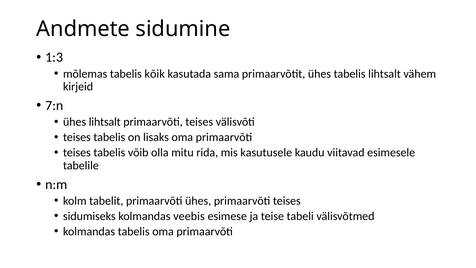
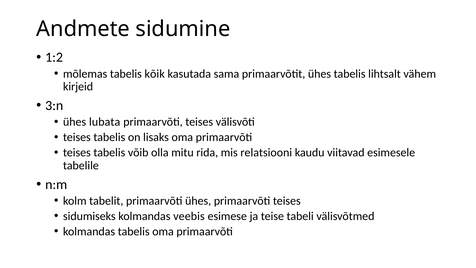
1:3: 1:3 -> 1:2
7:n: 7:n -> 3:n
ühes lihtsalt: lihtsalt -> lubata
kasutusele: kasutusele -> relatsiooni
